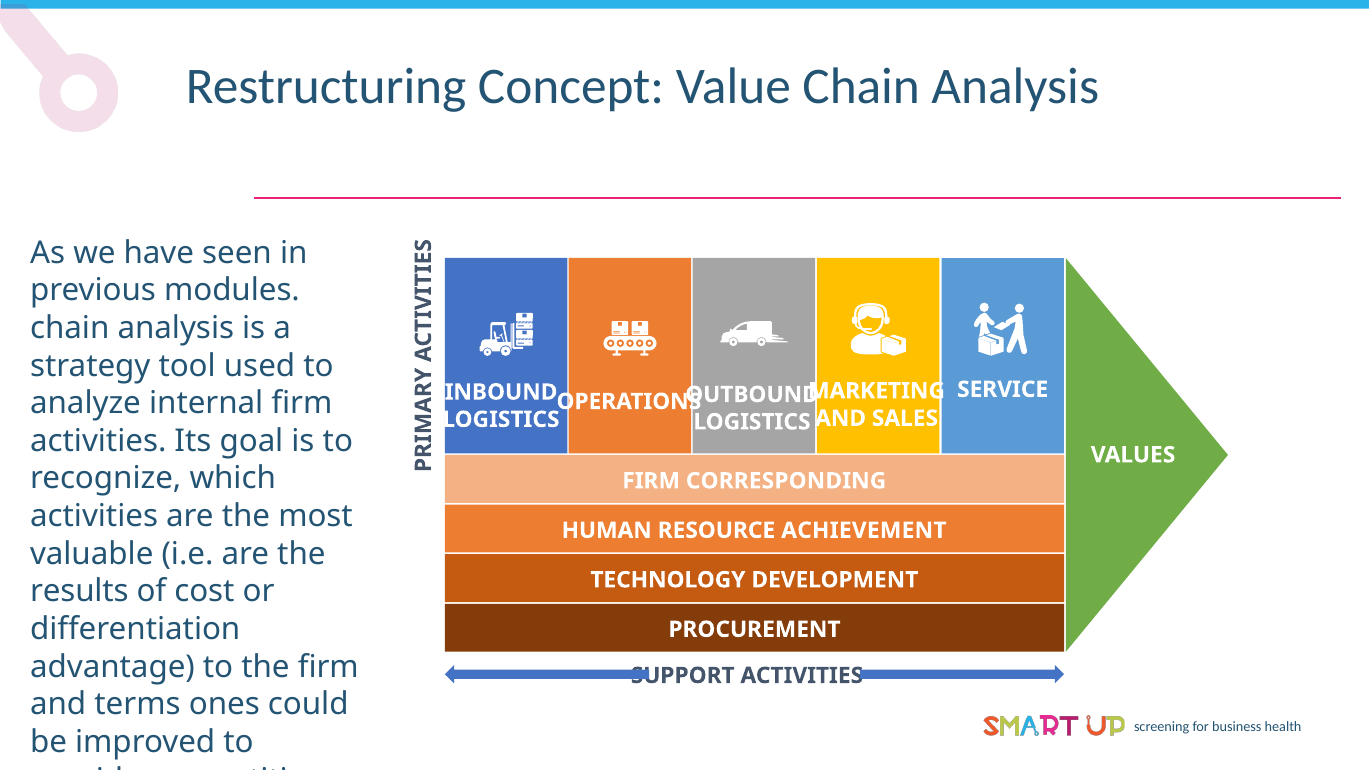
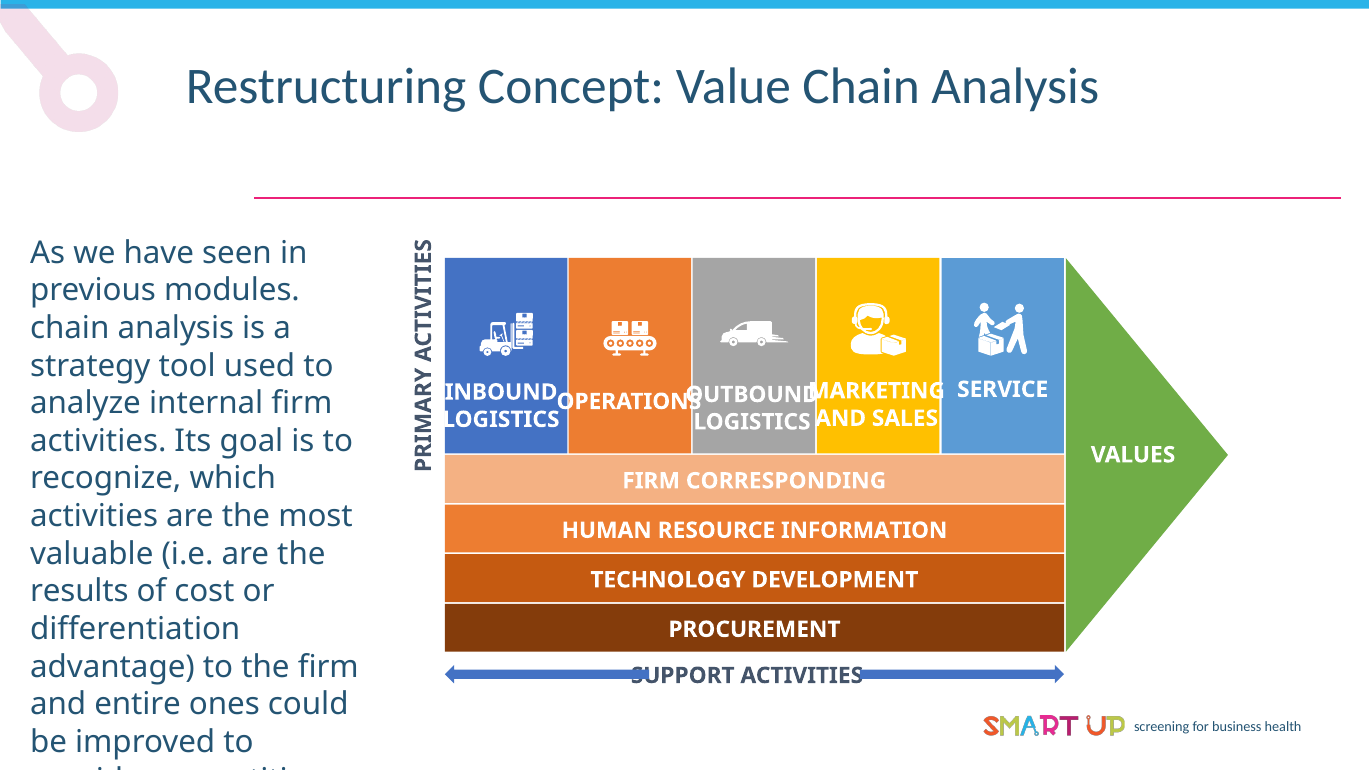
ACHIEVEMENT: ACHIEVEMENT -> INFORMATION
terms: terms -> entire
